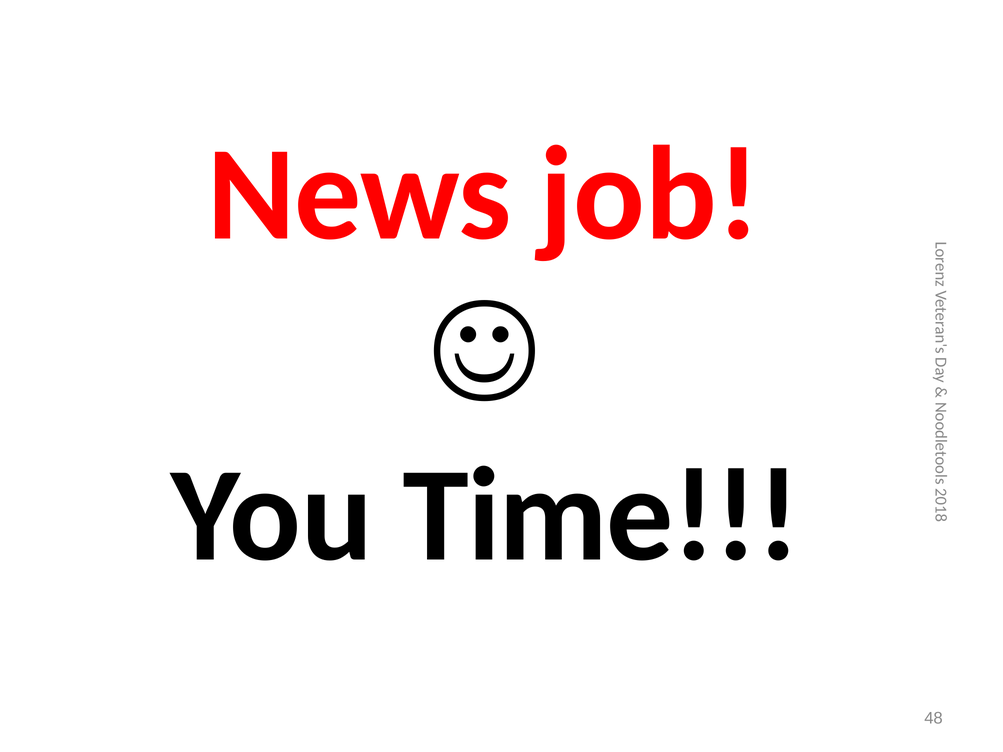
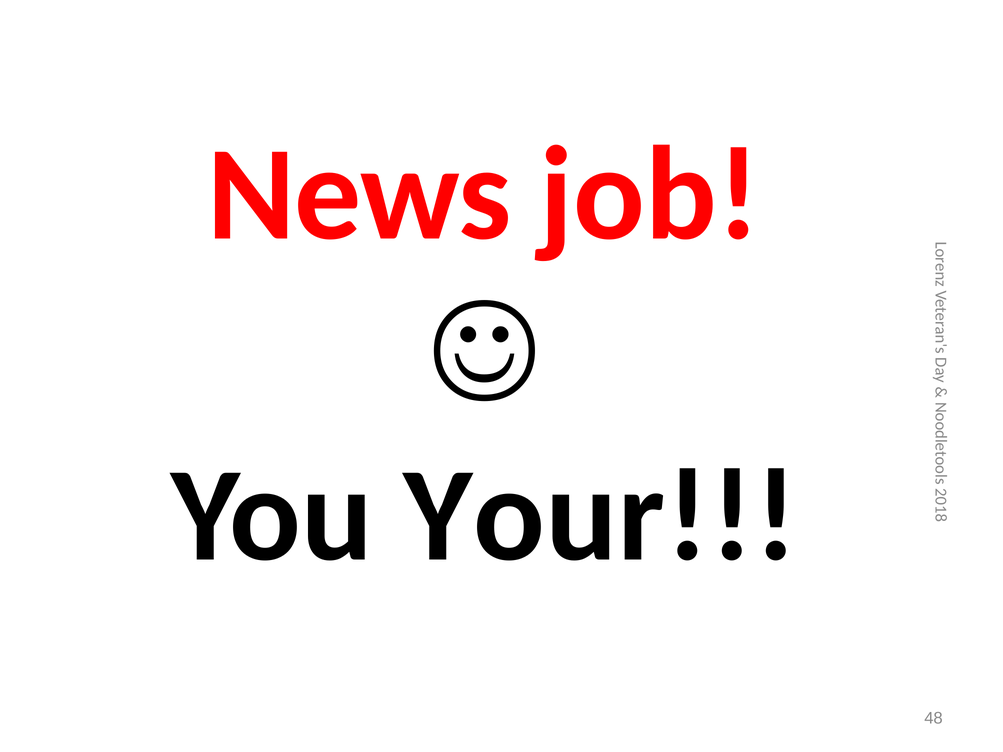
Time: Time -> Your
